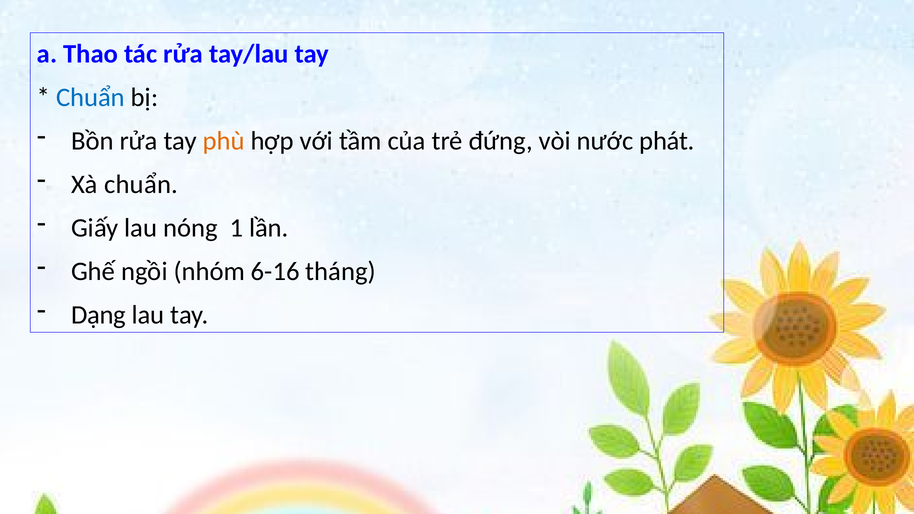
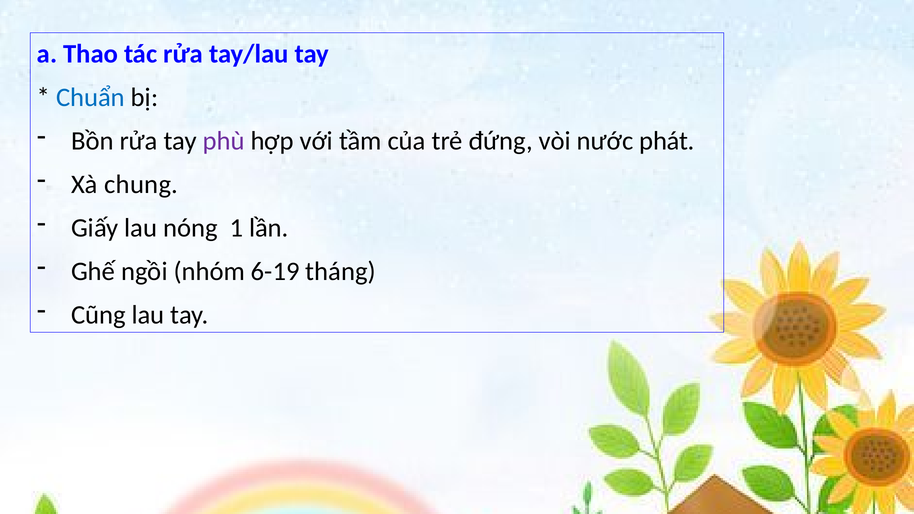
phù colour: orange -> purple
Xà chuẩn: chuẩn -> chung
6-16: 6-16 -> 6-19
Dạng: Dạng -> Cũng
